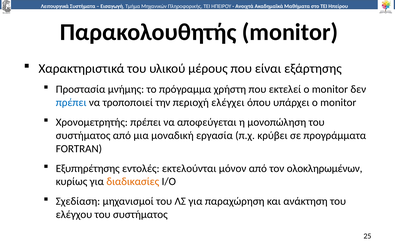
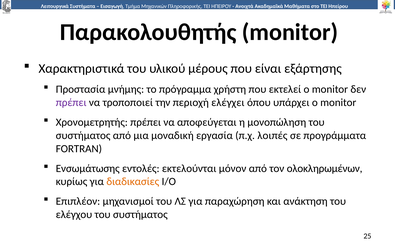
πρέπει at (71, 102) colour: blue -> purple
κρύβει: κρύβει -> λοιπές
Εξυπηρέτησης: Εξυπηρέτησης -> Ενσωμάτωσης
Σχεδίαση: Σχεδίαση -> Επιπλέον
